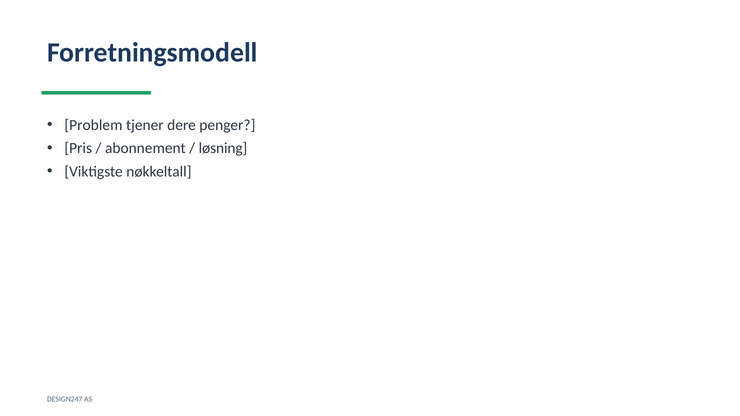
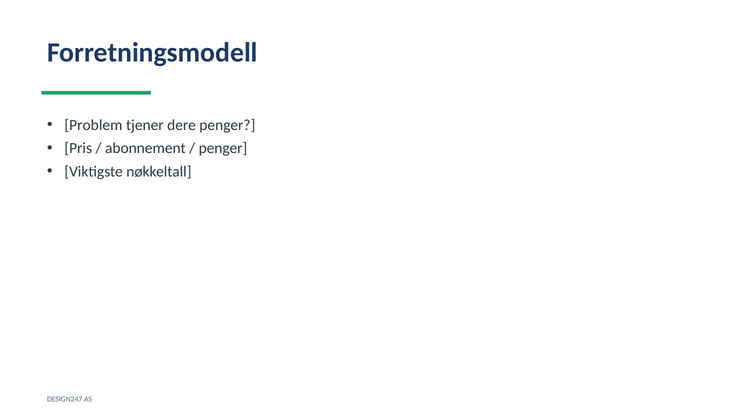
løsning at (223, 148): løsning -> penger
